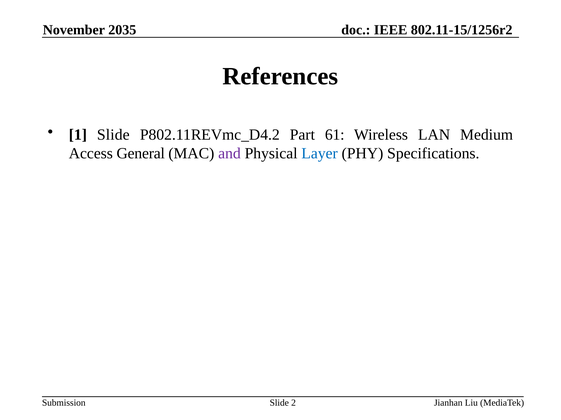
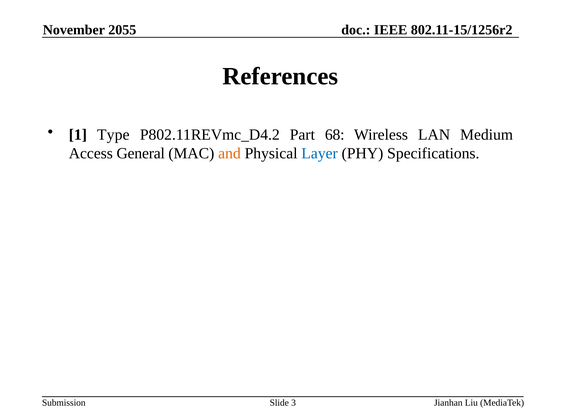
2035: 2035 -> 2055
1 Slide: Slide -> Type
61: 61 -> 68
and colour: purple -> orange
2: 2 -> 3
